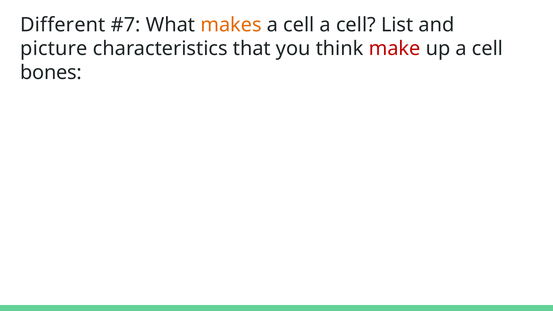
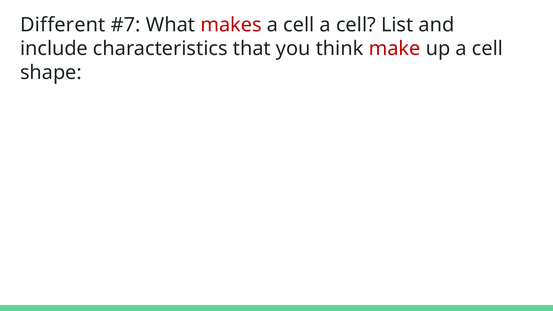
makes colour: orange -> red
picture: picture -> include
bones: bones -> shape
